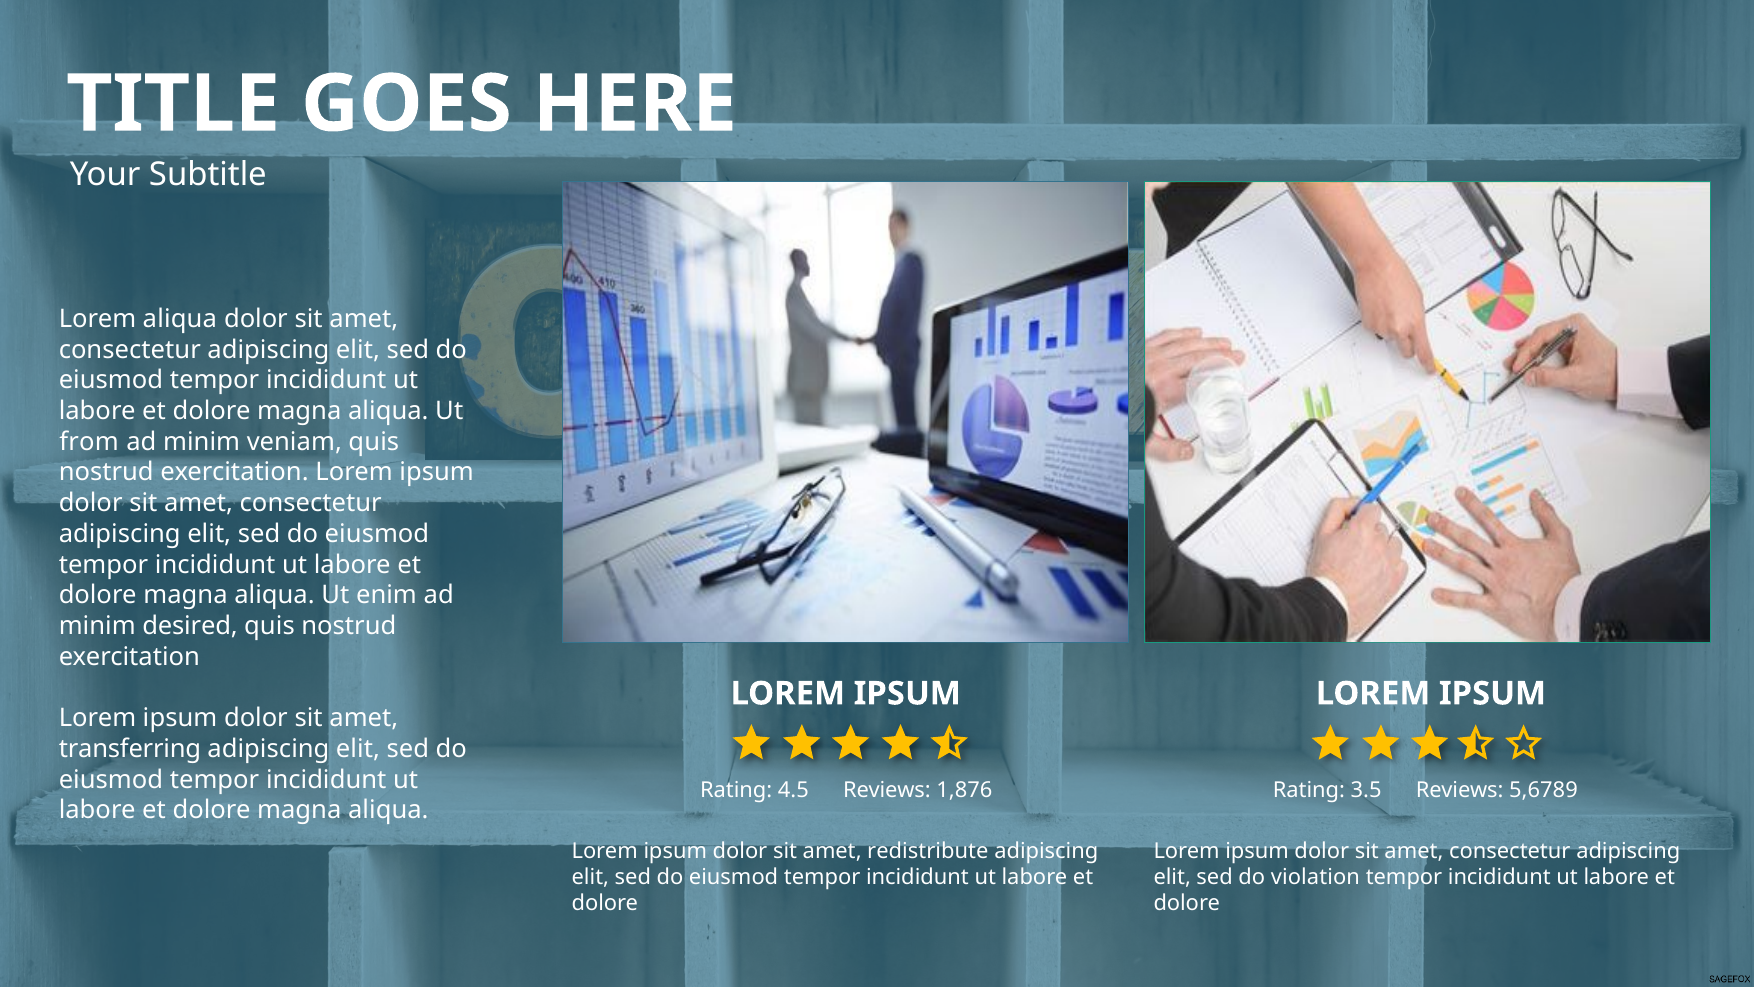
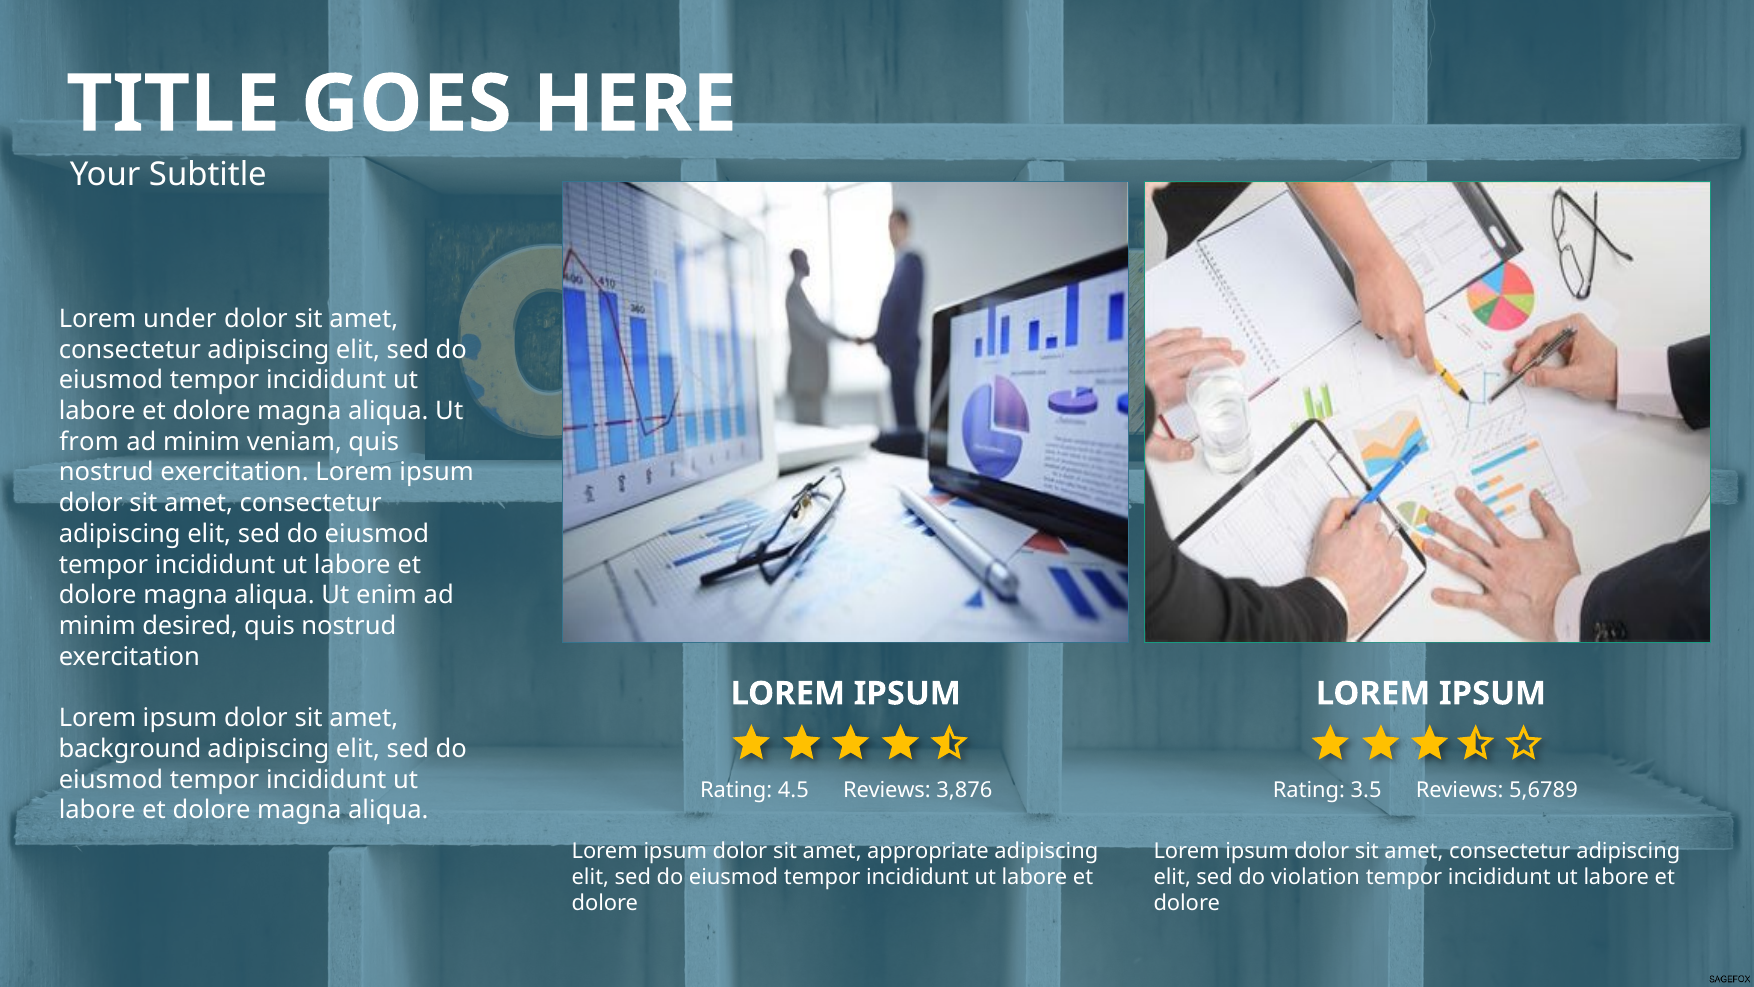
Lorem aliqua: aliqua -> under
transferring: transferring -> background
1,876: 1,876 -> 3,876
redistribute: redistribute -> appropriate
